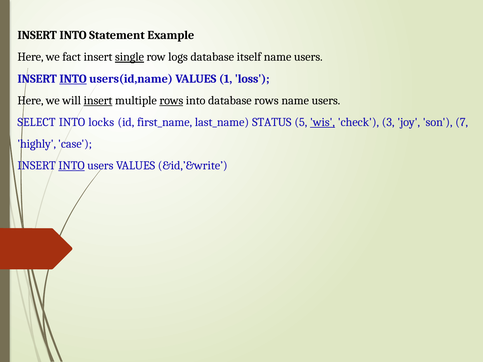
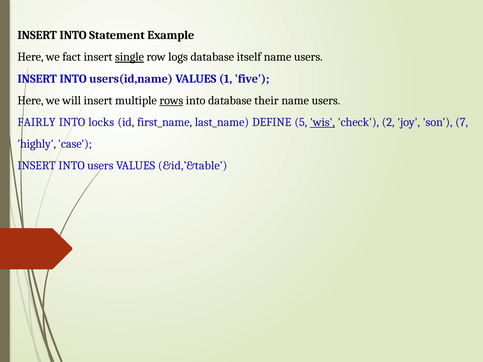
INTO at (73, 79) underline: present -> none
loss: loss -> five
insert at (98, 100) underline: present -> none
database rows: rows -> their
SELECT: SELECT -> FAIRLY
STATUS: STATUS -> DEFINE
3: 3 -> 2
INTO at (72, 166) underline: present -> none
&id,’&write: &id,’&write -> &id,’&table
